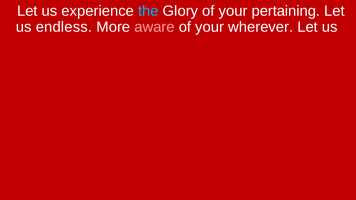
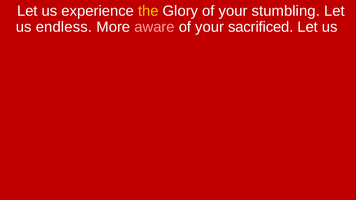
the colour: light blue -> yellow
pertaining: pertaining -> stumbling
wherever: wherever -> sacrificed
